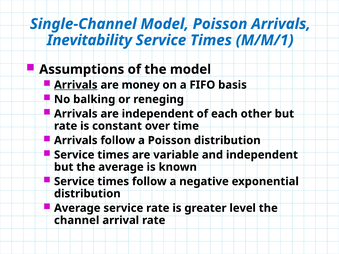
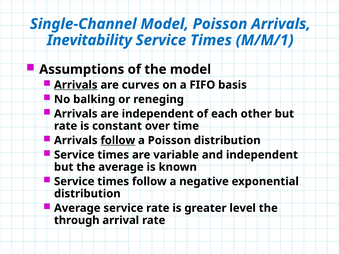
money: money -> curves
follow at (118, 141) underline: none -> present
channel: channel -> through
